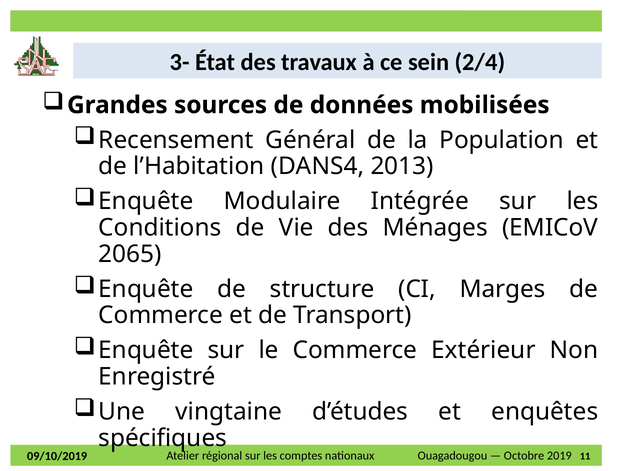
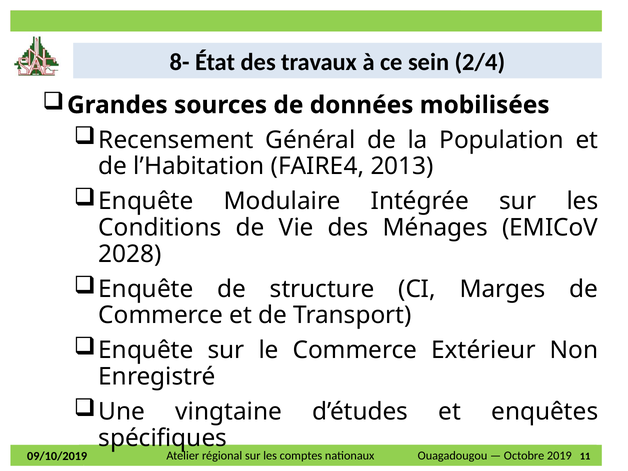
3-: 3- -> 8-
DANS4: DANS4 -> FAIRE4
2065: 2065 -> 2028
